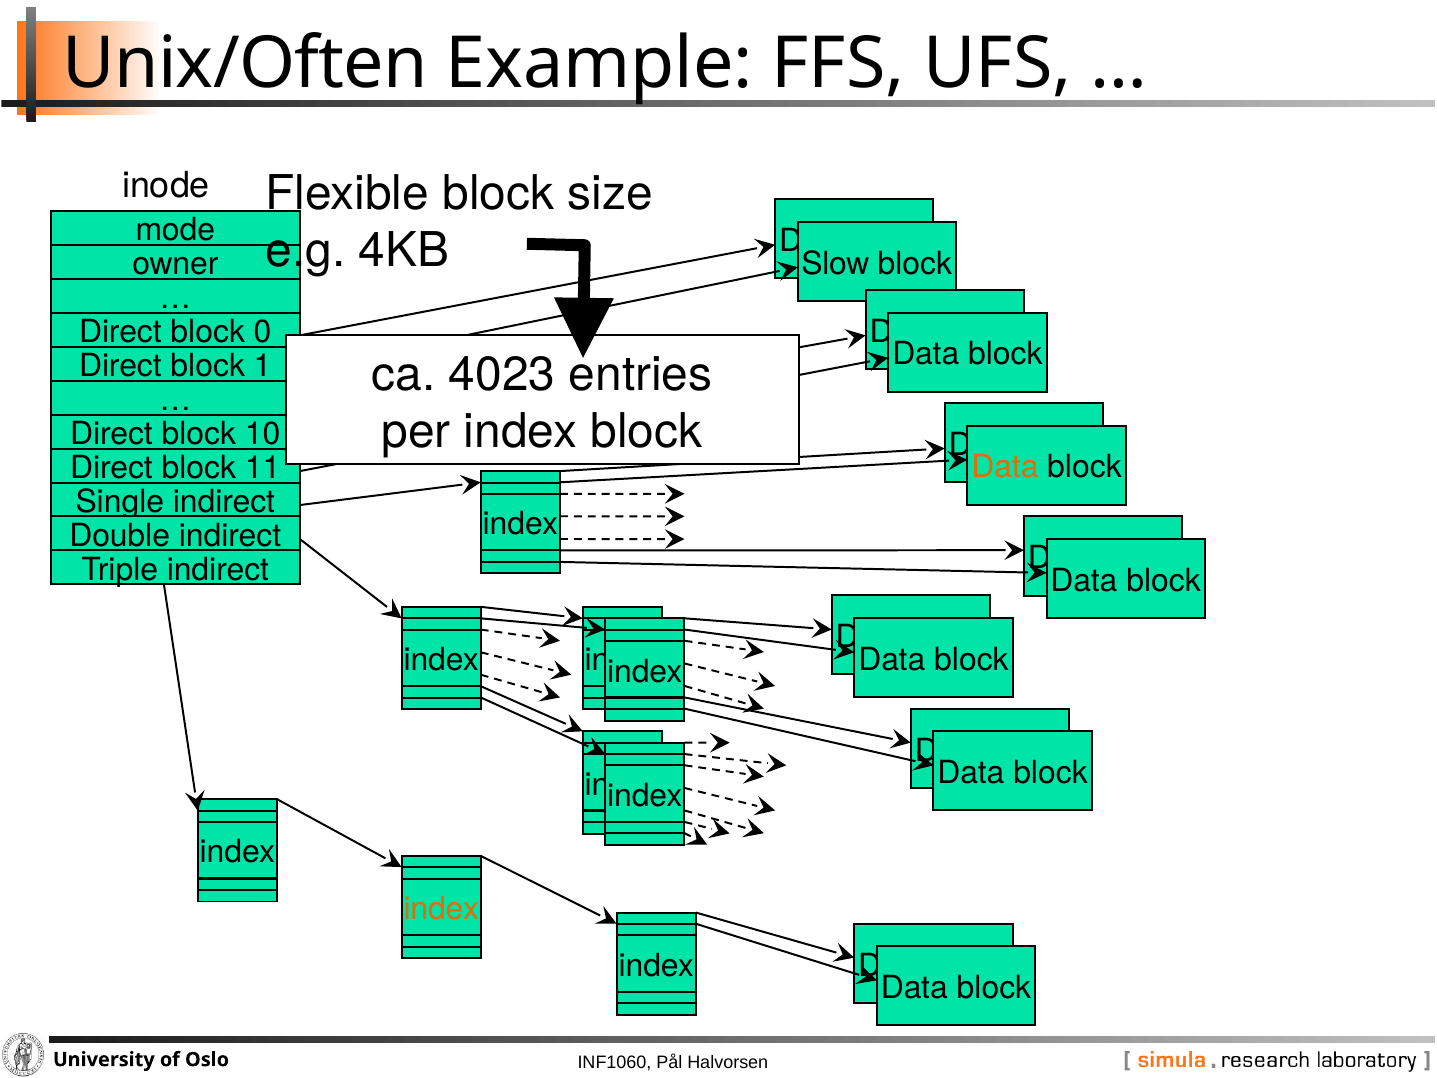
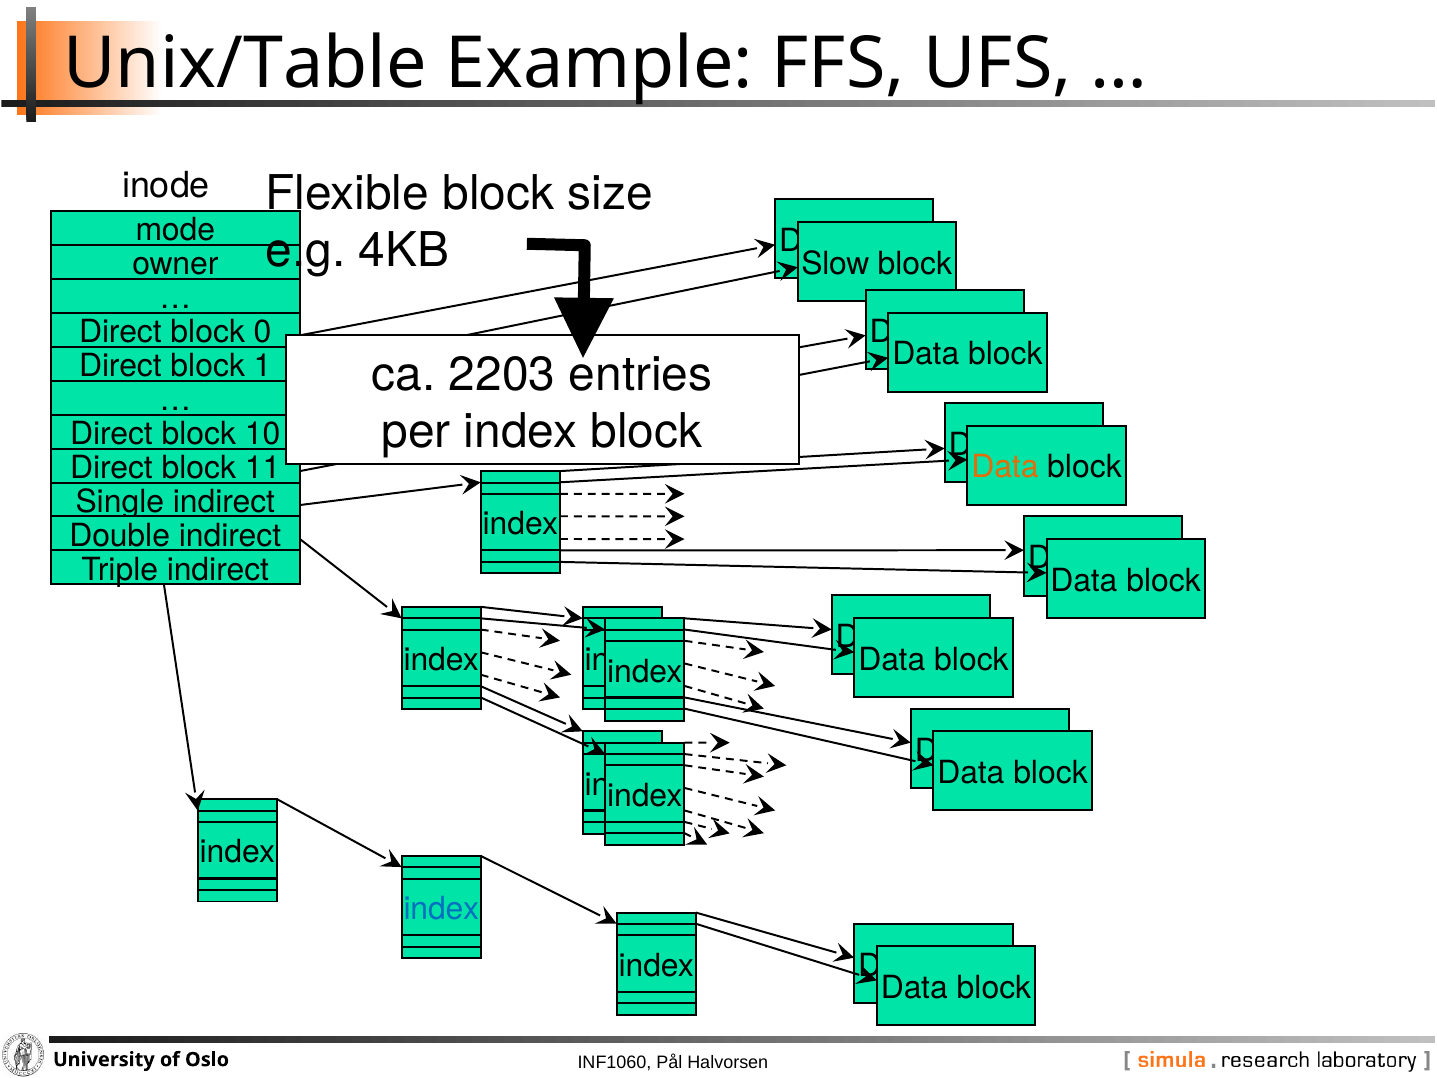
Unix/Often: Unix/Often -> Unix/Table
4023: 4023 -> 2203
index at (441, 909) colour: orange -> blue
